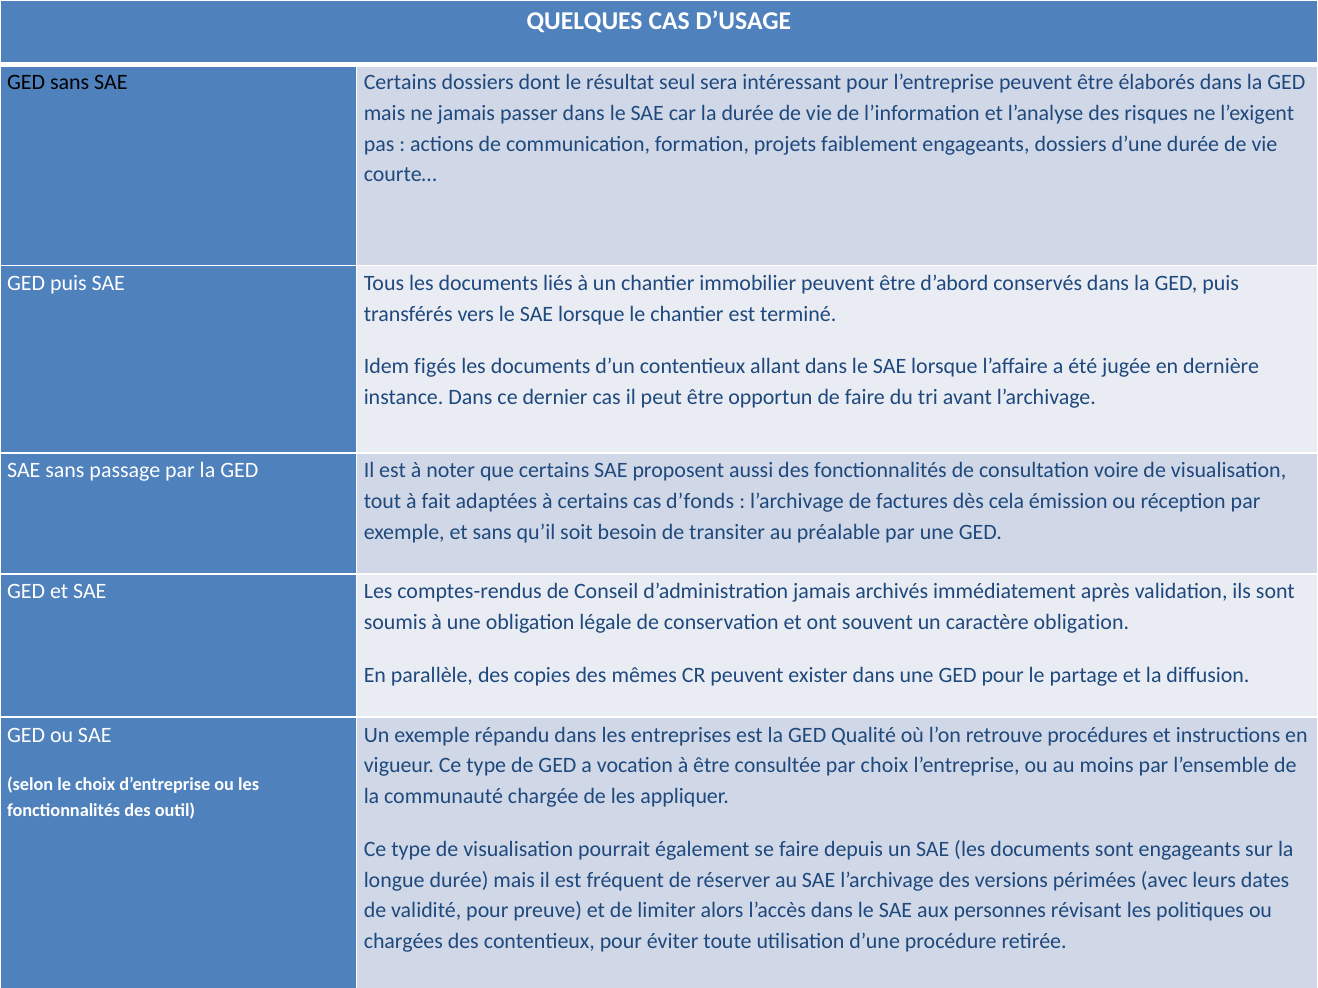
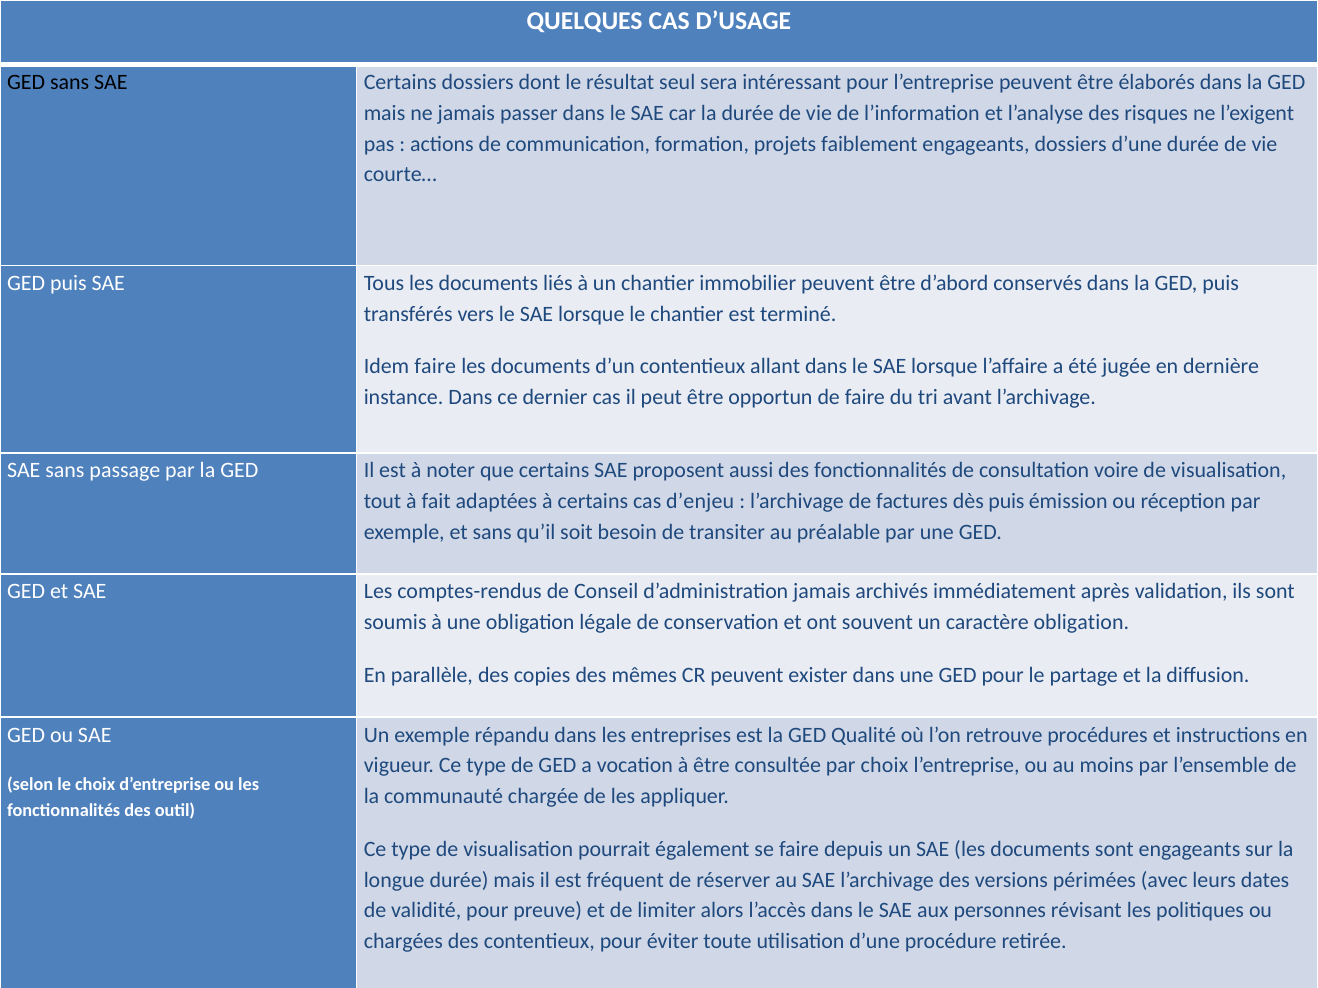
Idem figés: figés -> faire
d’fonds: d’fonds -> d’enjeu
dès cela: cela -> puis
